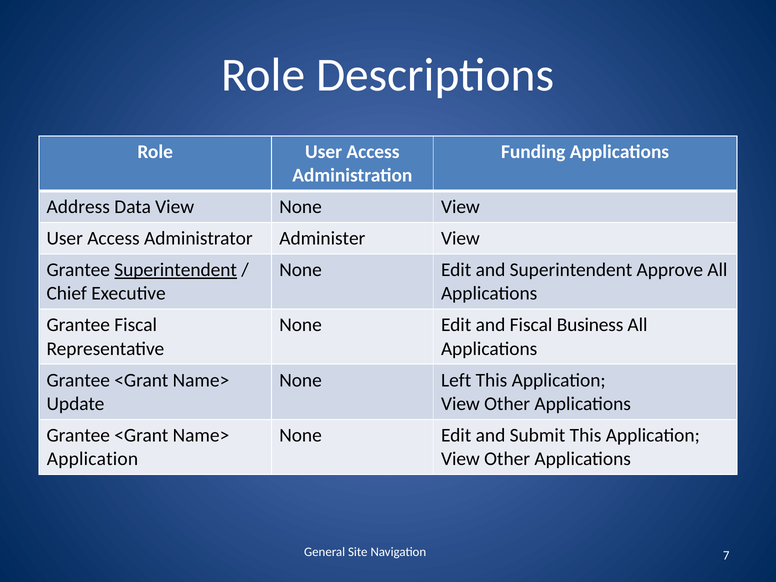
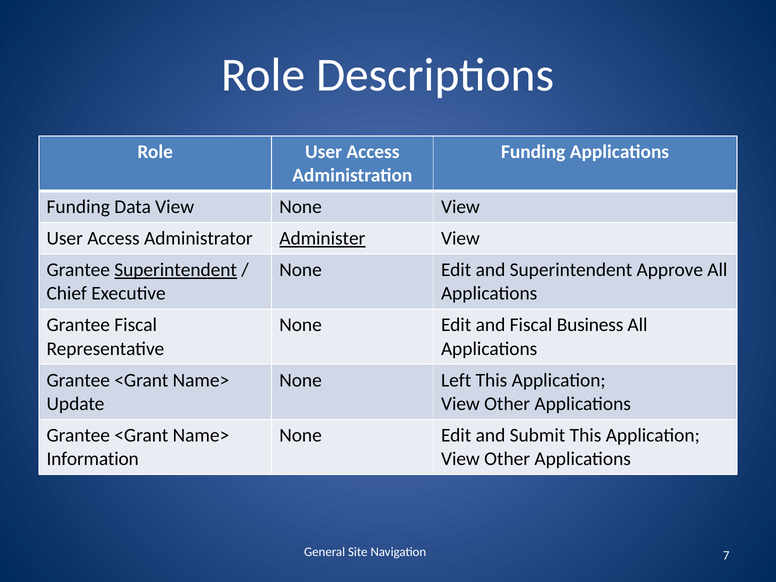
Address at (78, 207): Address -> Funding
Administer underline: none -> present
Application at (92, 459): Application -> Information
